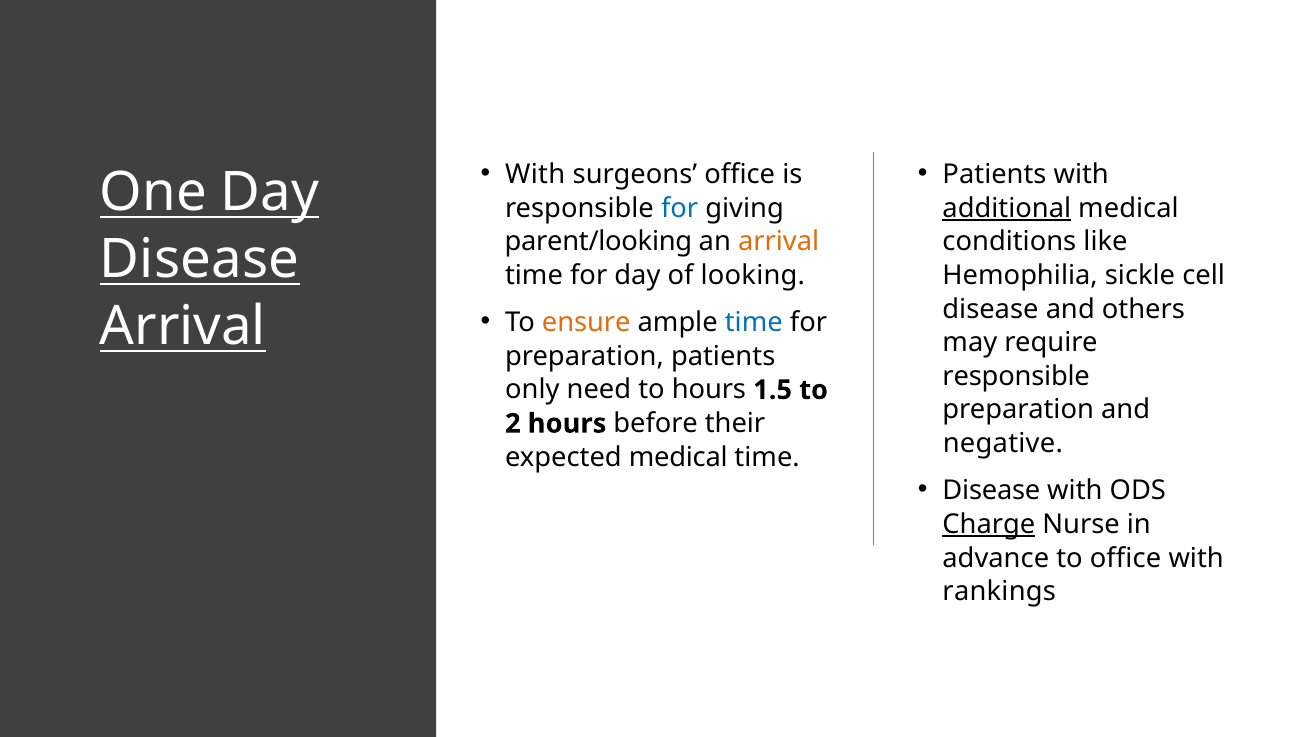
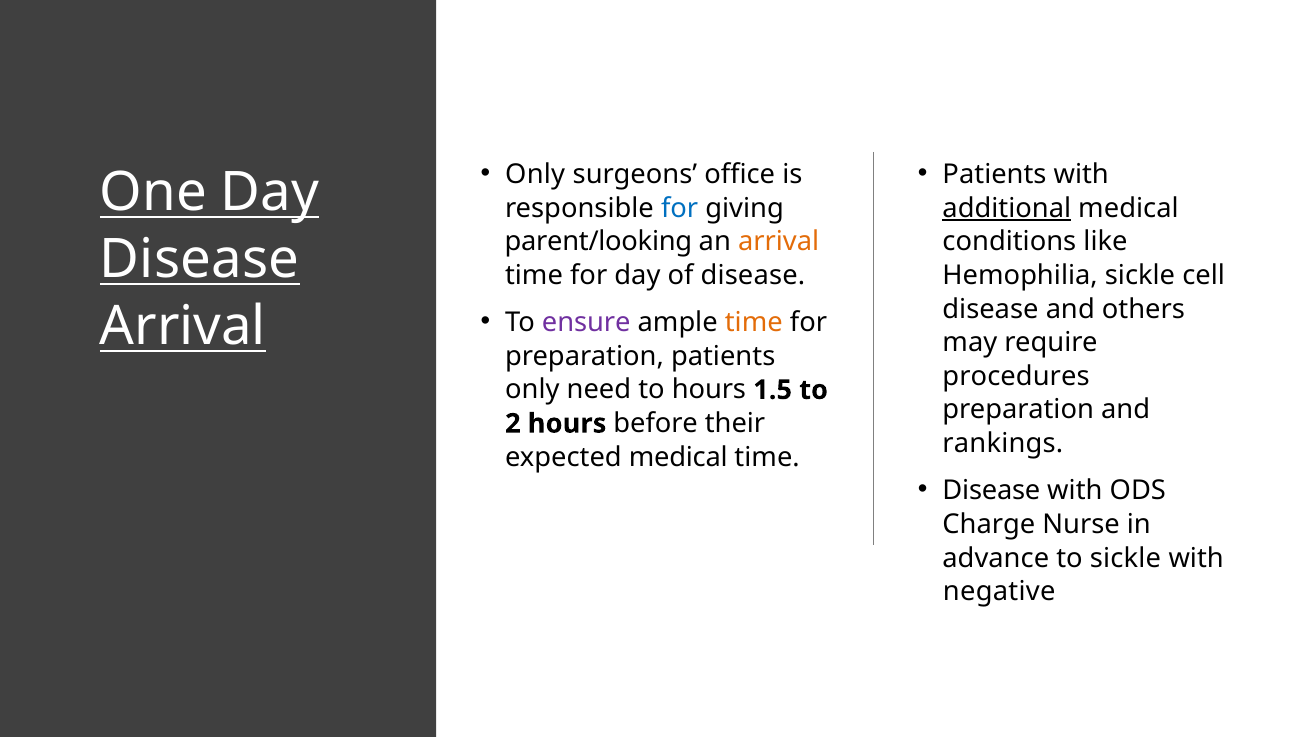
With at (535, 175): With -> Only
of looking: looking -> disease
ensure colour: orange -> purple
time at (754, 323) colour: blue -> orange
responsible at (1016, 376): responsible -> procedures
negative: negative -> rankings
Charge underline: present -> none
to office: office -> sickle
rankings: rankings -> negative
